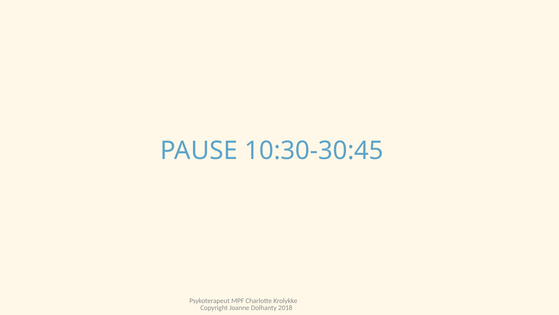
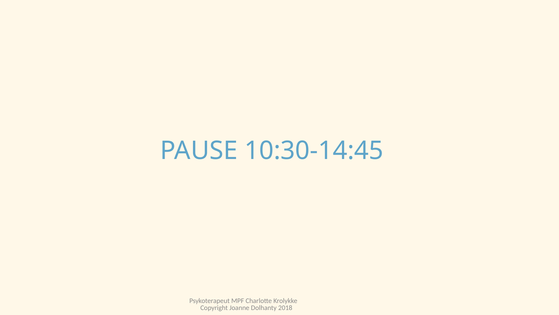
10:30-30:45: 10:30-30:45 -> 10:30-14:45
